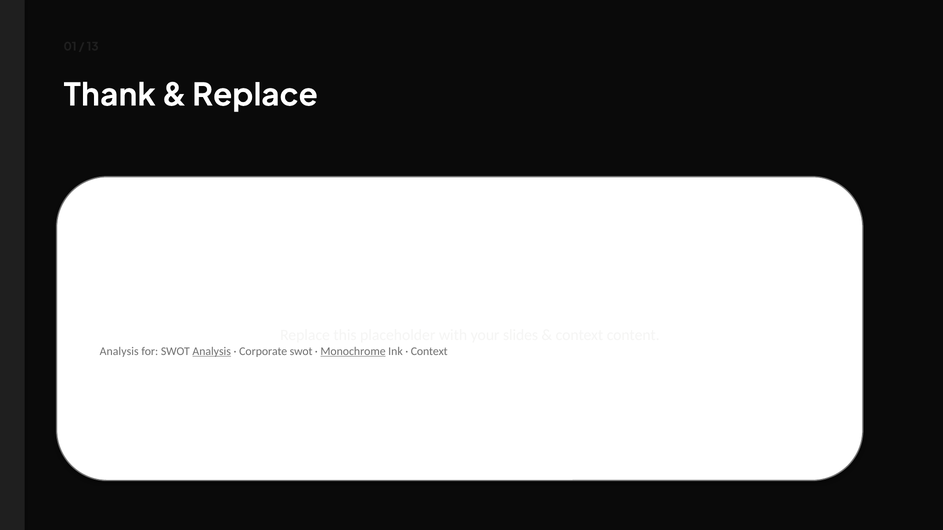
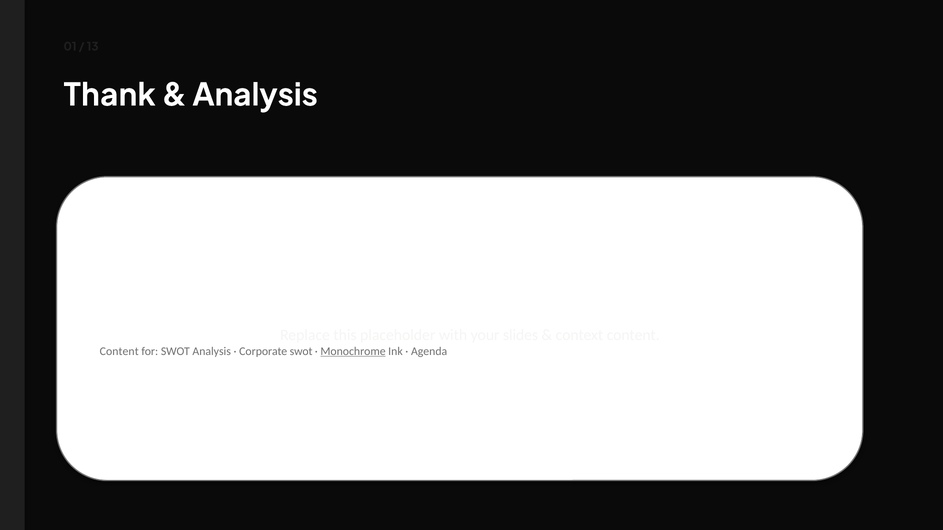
Replace at (255, 95): Replace -> Analysis
Analysis at (119, 351): Analysis -> Content
Analysis at (212, 351) underline: present -> none
Context at (429, 351): Context -> Agenda
